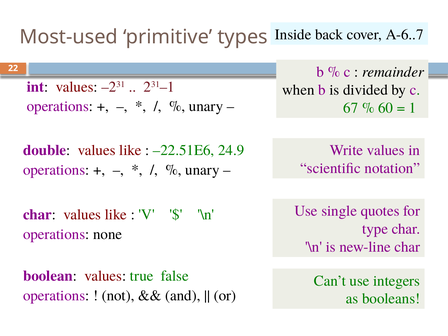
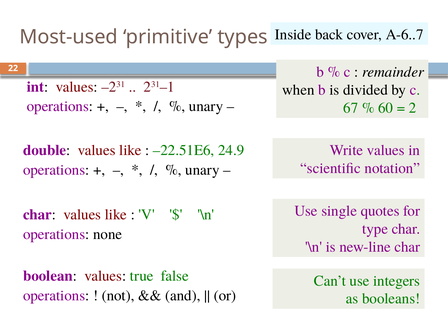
1: 1 -> 2
